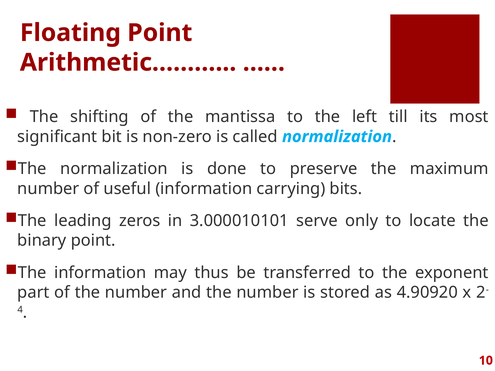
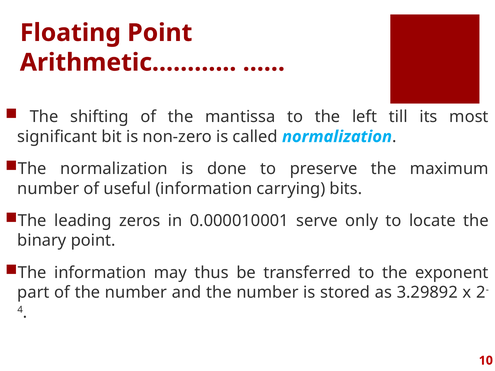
3.000010101: 3.000010101 -> 0.000010001
4.90920: 4.90920 -> 3.29892
